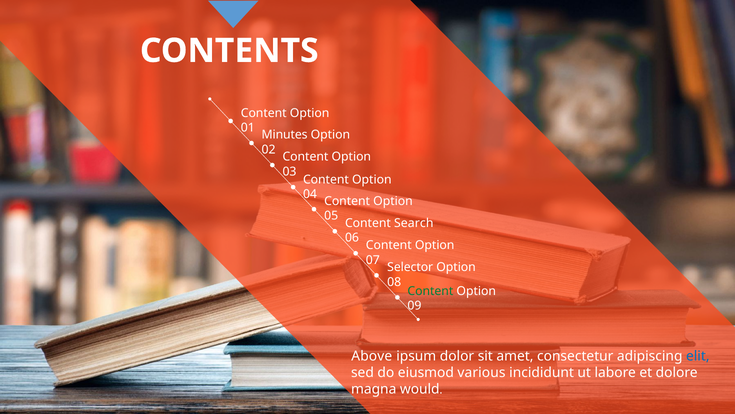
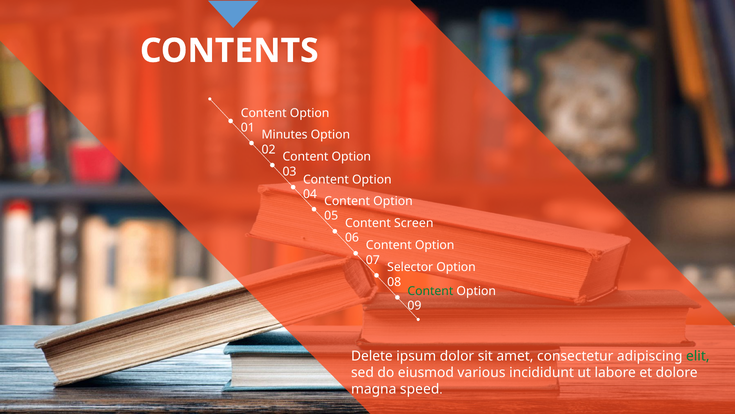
Search: Search -> Screen
Above: Above -> Delete
elit colour: blue -> green
would: would -> speed
